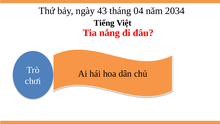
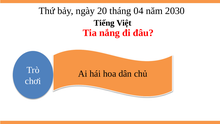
43: 43 -> 20
2034: 2034 -> 2030
